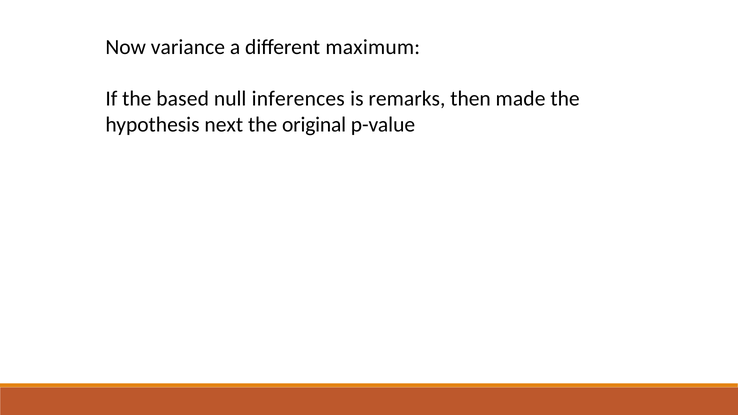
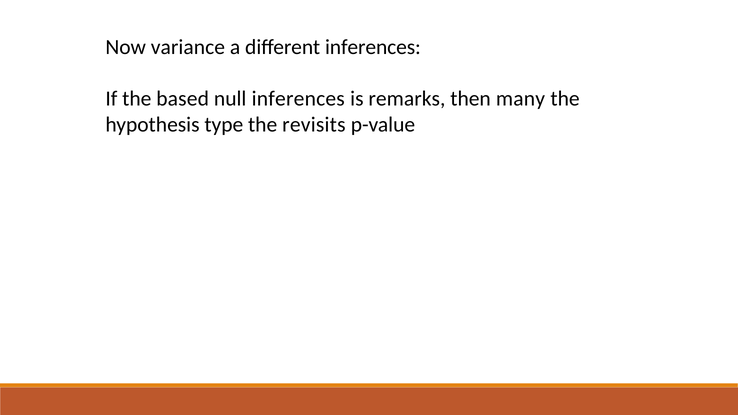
different maximum: maximum -> inferences
made: made -> many
next: next -> type
original: original -> revisits
